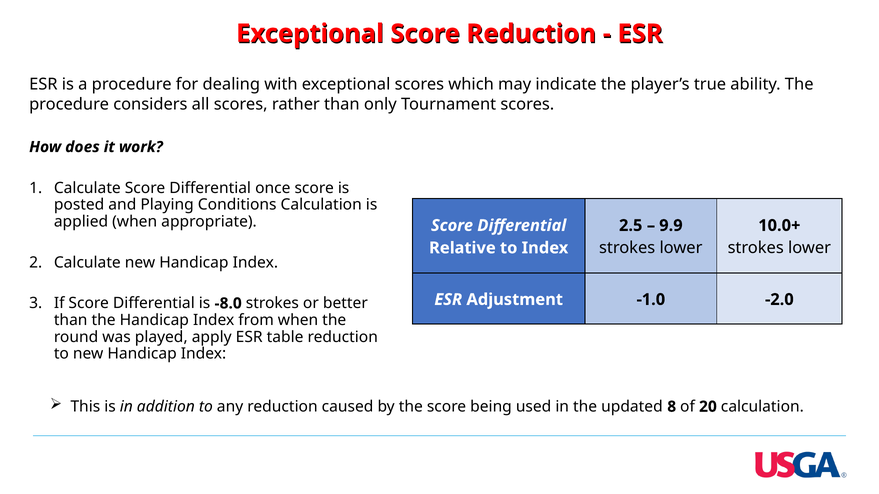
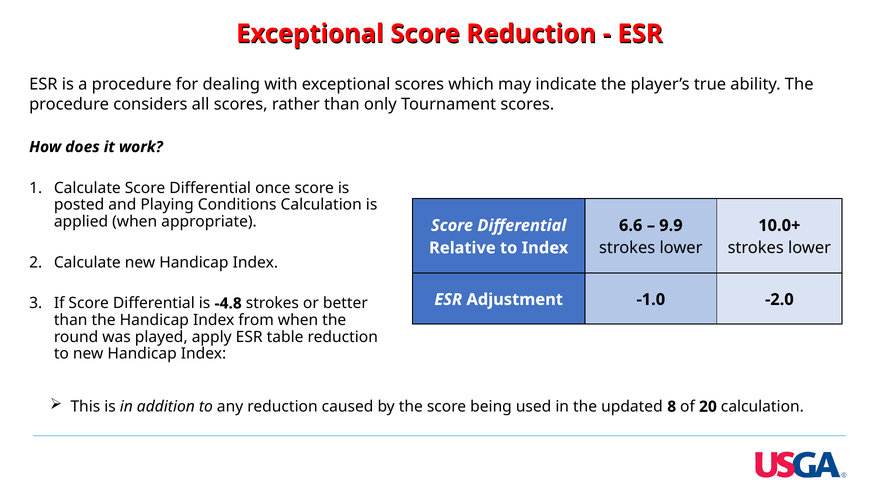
2.5: 2.5 -> 6.6
-8.0: -8.0 -> -4.8
